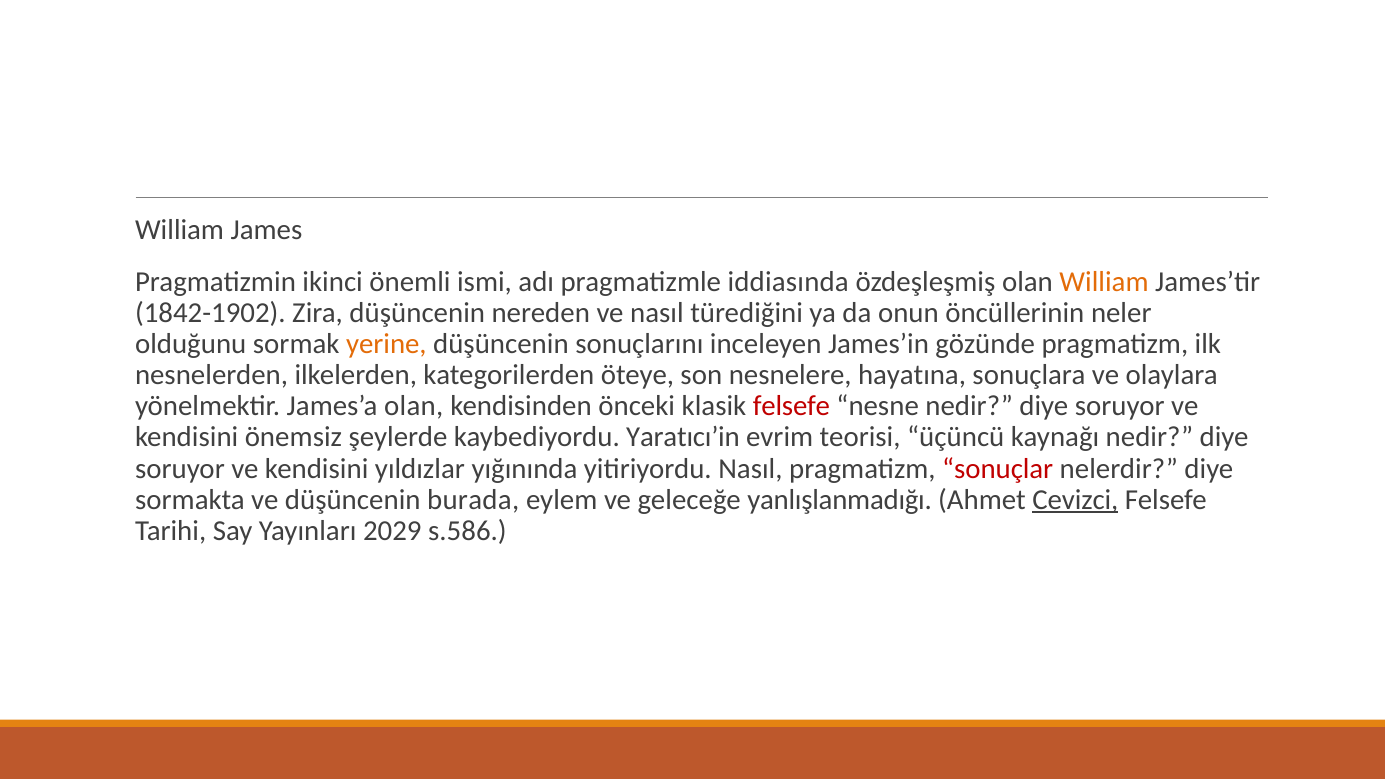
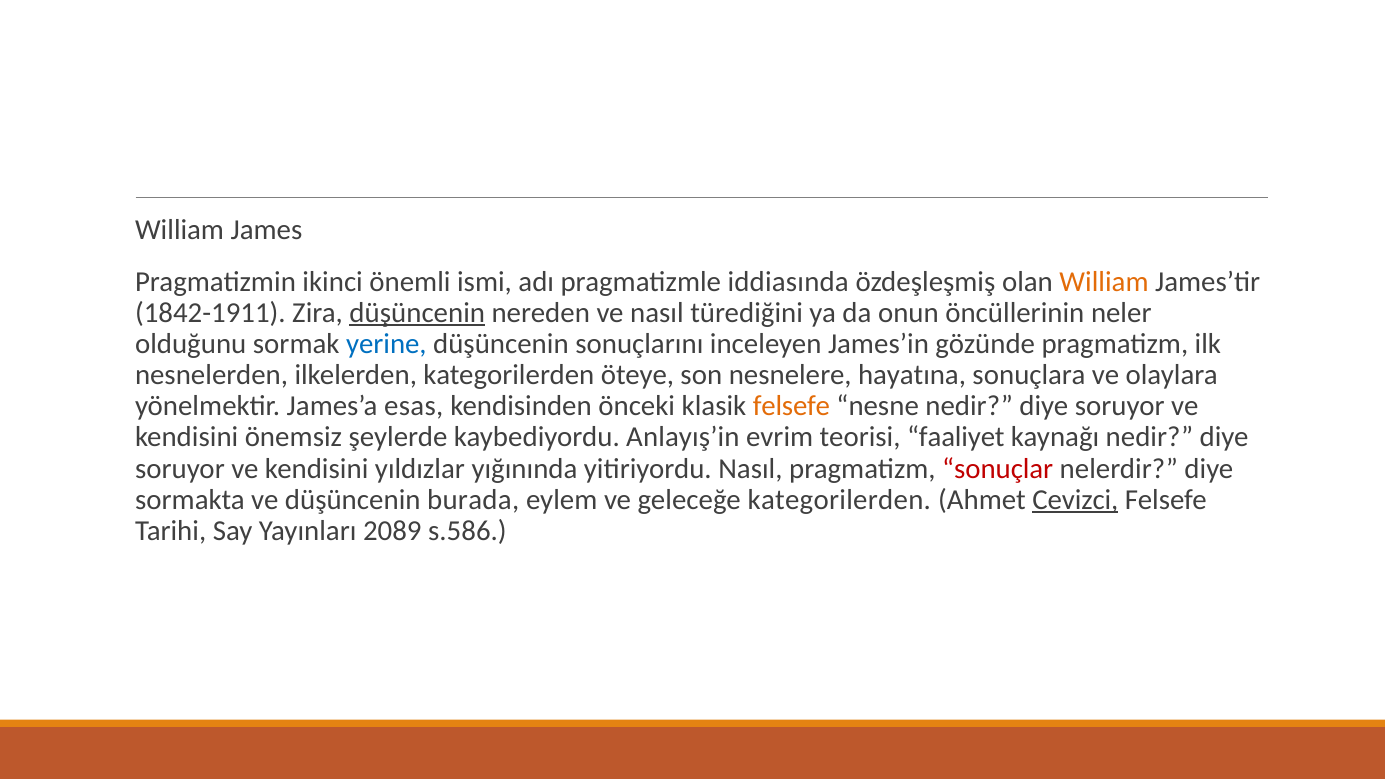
1842-1902: 1842-1902 -> 1842-1911
düşüncenin at (417, 313) underline: none -> present
yerine colour: orange -> blue
James’a olan: olan -> esas
felsefe at (791, 406) colour: red -> orange
Yaratıcı’in: Yaratıcı’in -> Anlayış’in
üçüncü: üçüncü -> faaliyet
geleceğe yanlışlanmadığı: yanlışlanmadığı -> kategorilerden
2029: 2029 -> 2089
